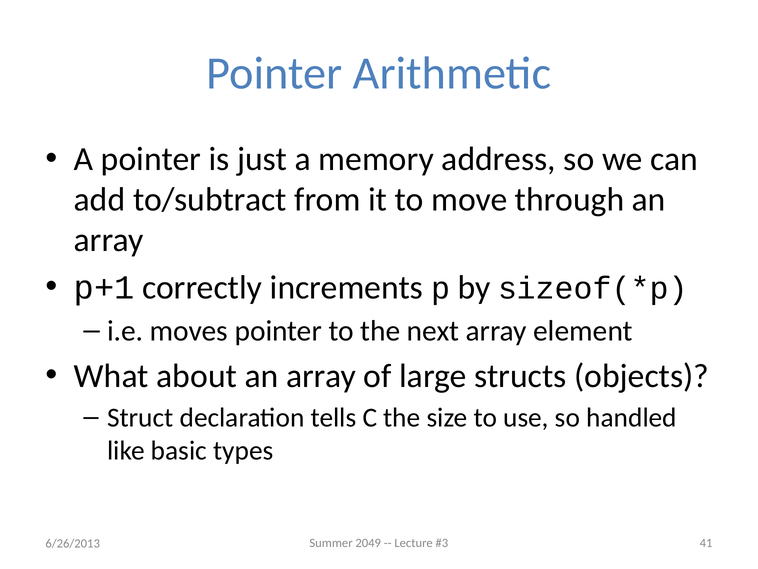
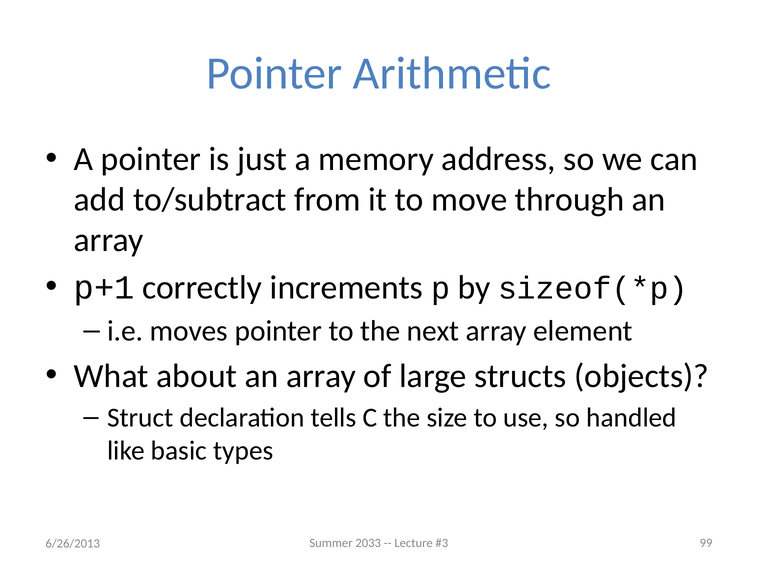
2049: 2049 -> 2033
41: 41 -> 99
